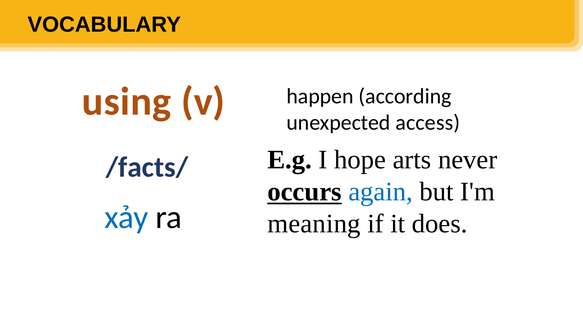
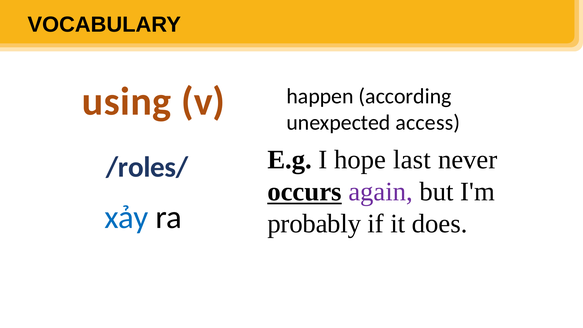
arts: arts -> last
/facts/: /facts/ -> /roles/
again colour: blue -> purple
meaning: meaning -> probably
